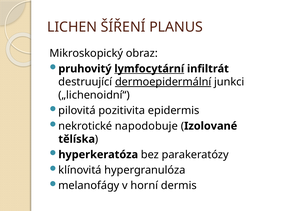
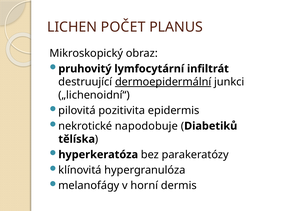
ŠÍŘENÍ: ŠÍŘENÍ -> POČET
lymfocytární underline: present -> none
Izolované: Izolované -> Diabetiků
